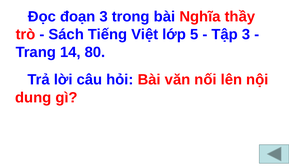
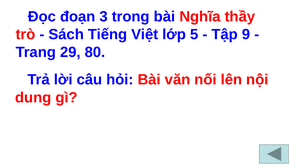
Tập 3: 3 -> 9
14: 14 -> 29
